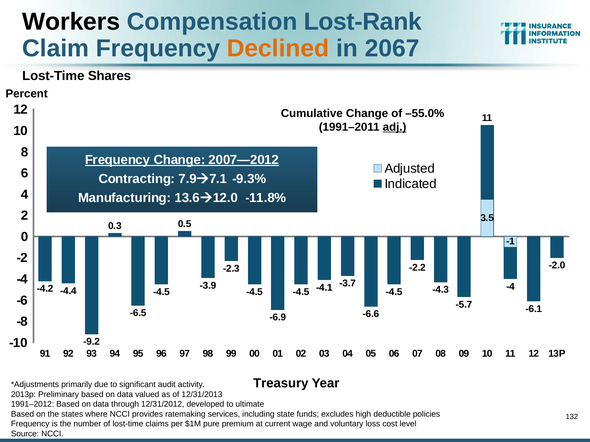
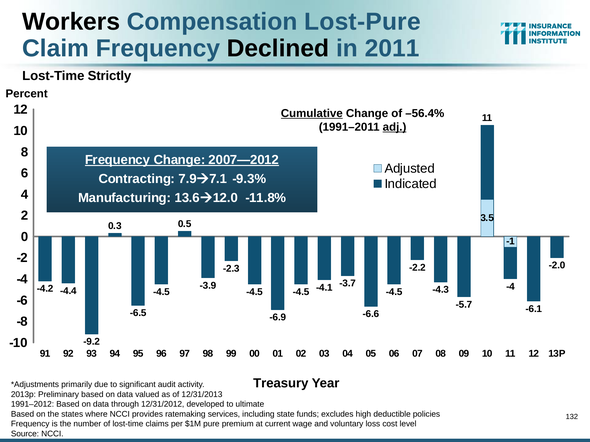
Lost-Rank: Lost-Rank -> Lost-Pure
Declined colour: orange -> black
2067: 2067 -> 2011
Shares: Shares -> Strictly
Cumulative underline: none -> present
–55.0%: –55.0% -> –56.4%
